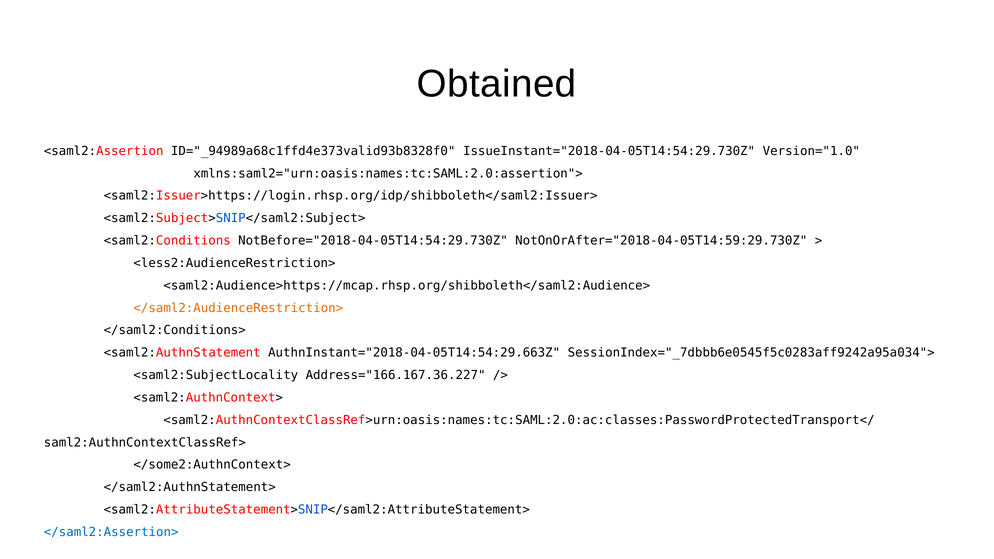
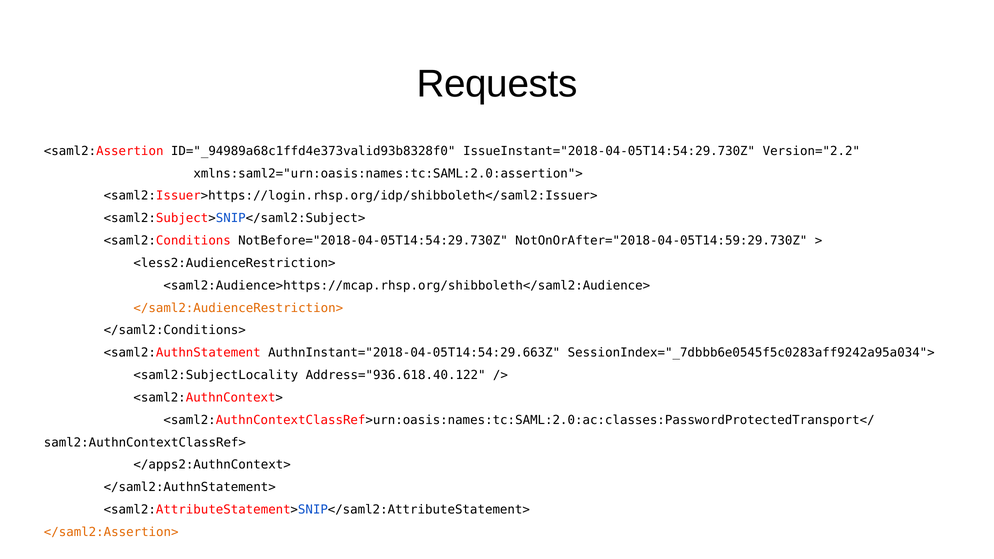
Obtained: Obtained -> Requests
Version="1.0: Version="1.0 -> Version="2.2
Address="166.167.36.227: Address="166.167.36.227 -> Address="936.618.40.122
</some2:AuthnContext>: </some2:AuthnContext> -> </apps2:AuthnContext>
</saml2:Assertion> colour: blue -> orange
